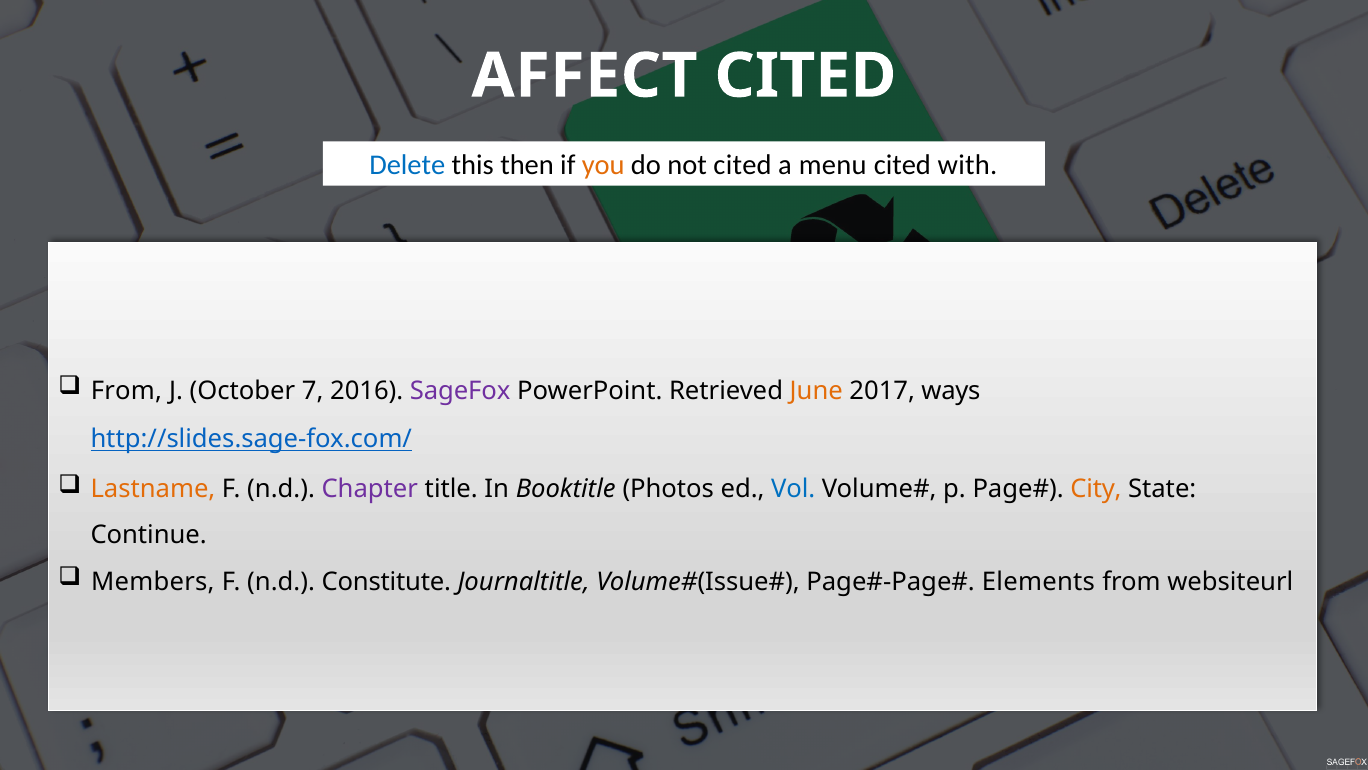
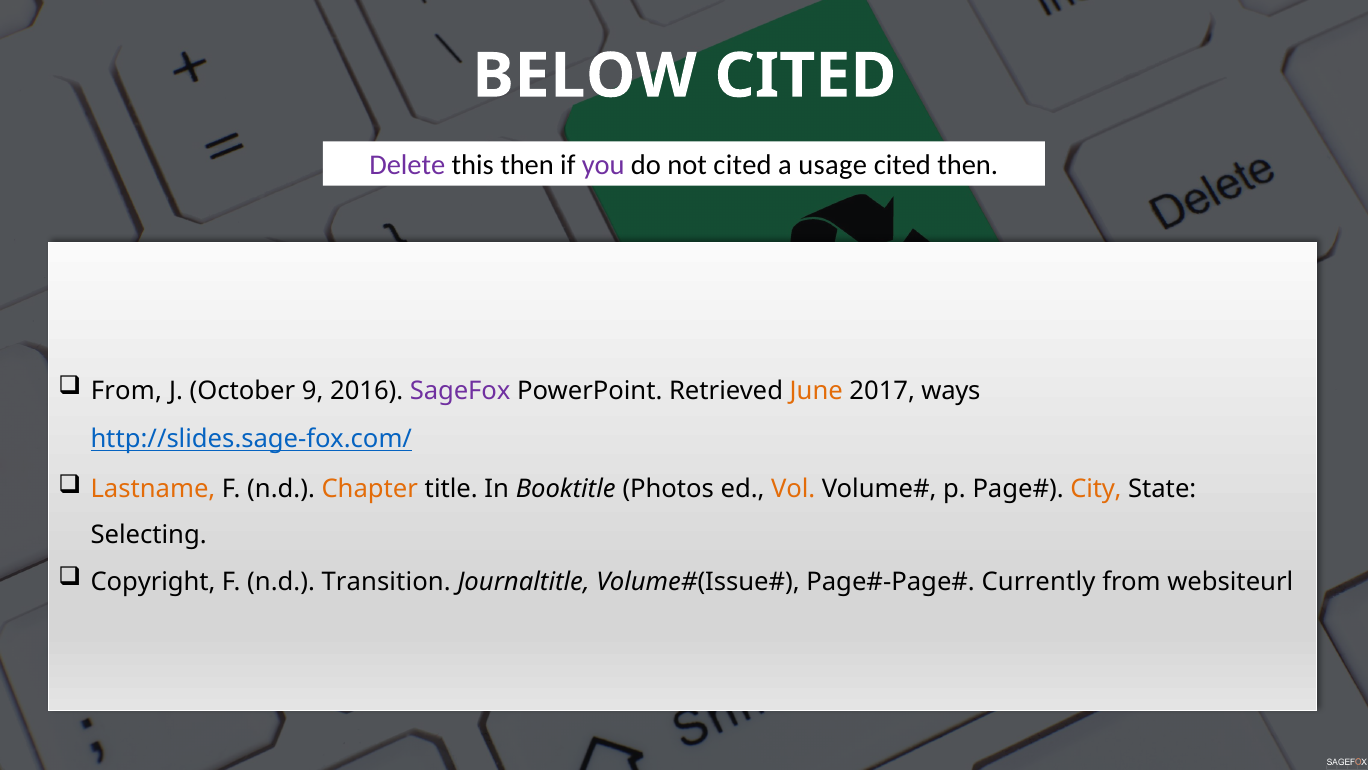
AFFECT: AFFECT -> BELOW
Delete colour: blue -> purple
you colour: orange -> purple
menu: menu -> usage
cited with: with -> then
7: 7 -> 9
Chapter colour: purple -> orange
Vol colour: blue -> orange
Continue: Continue -> Selecting
Members: Members -> Copyright
Constitute: Constitute -> Transition
Elements: Elements -> Currently
